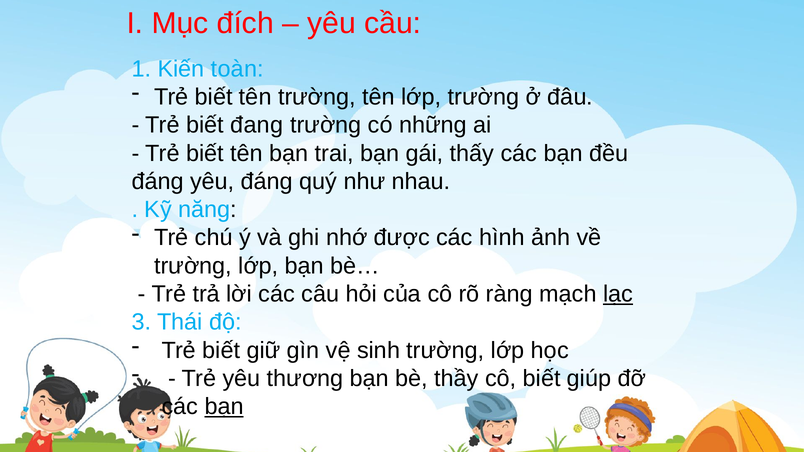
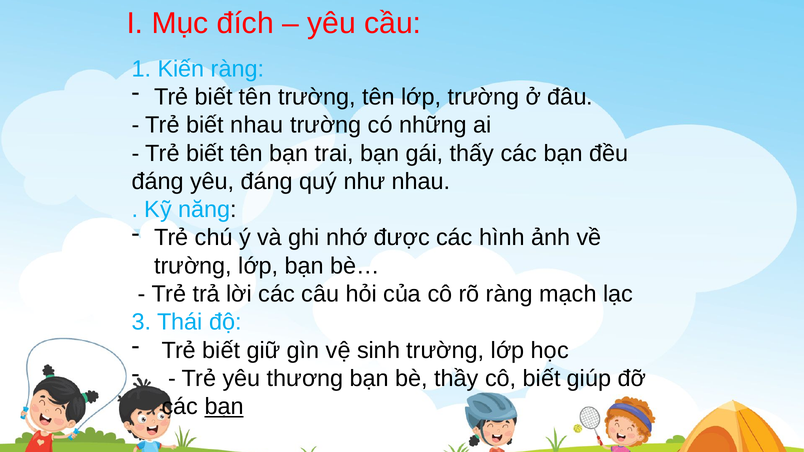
Kiến toàn: toàn -> ràng
biết đang: đang -> nhau
lạc underline: present -> none
